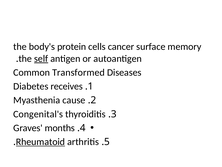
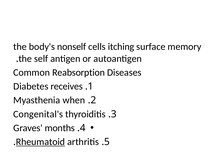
protein: protein -> nonself
cancer: cancer -> itching
self underline: present -> none
Transformed: Transformed -> Reabsorption
cause: cause -> when
